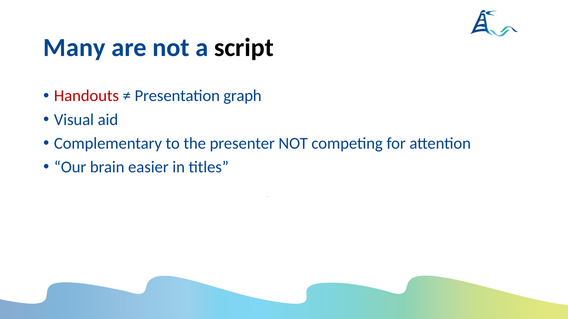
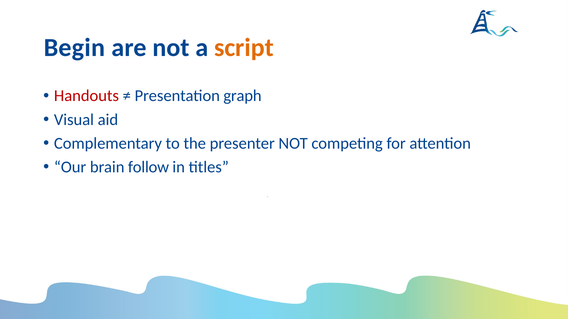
Many: Many -> Begin
script colour: black -> orange
easier: easier -> follow
